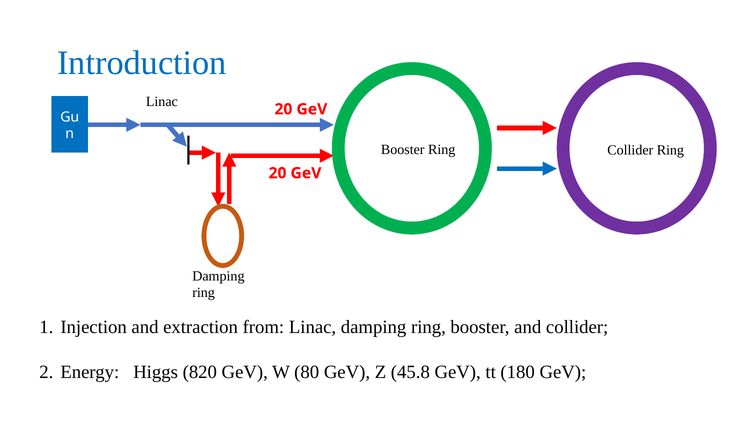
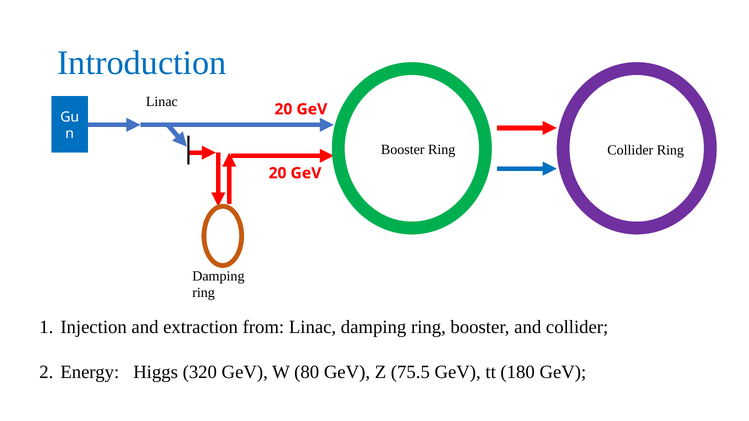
820: 820 -> 320
45.8: 45.8 -> 75.5
